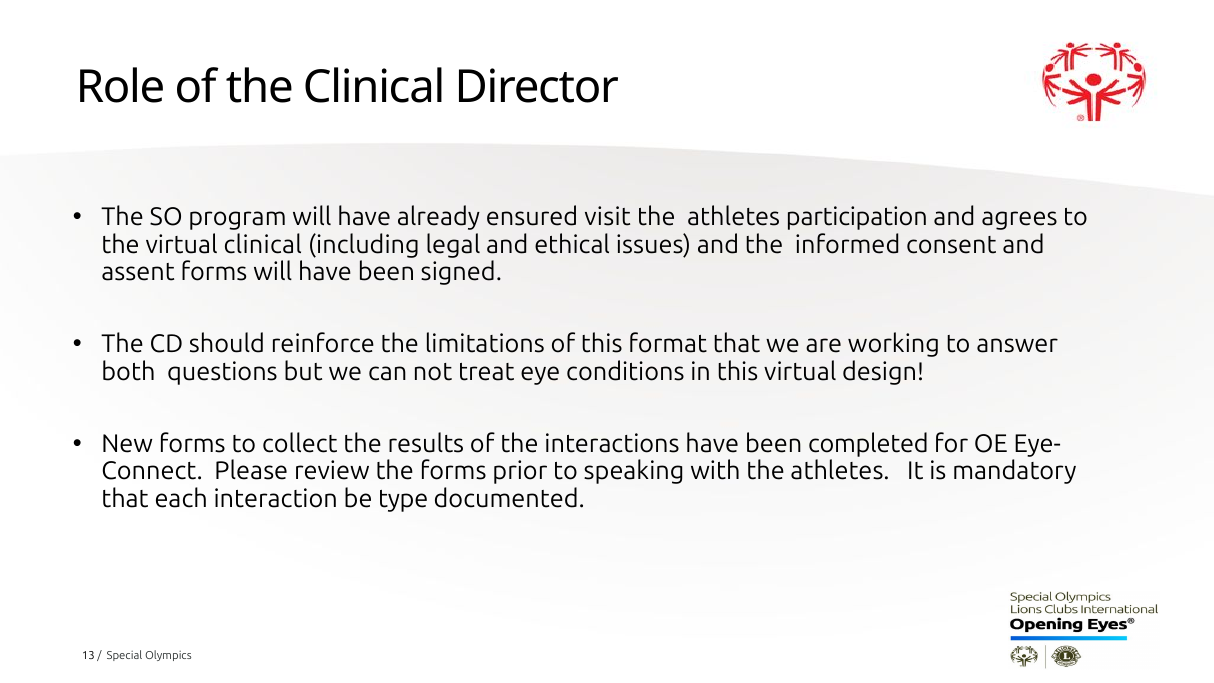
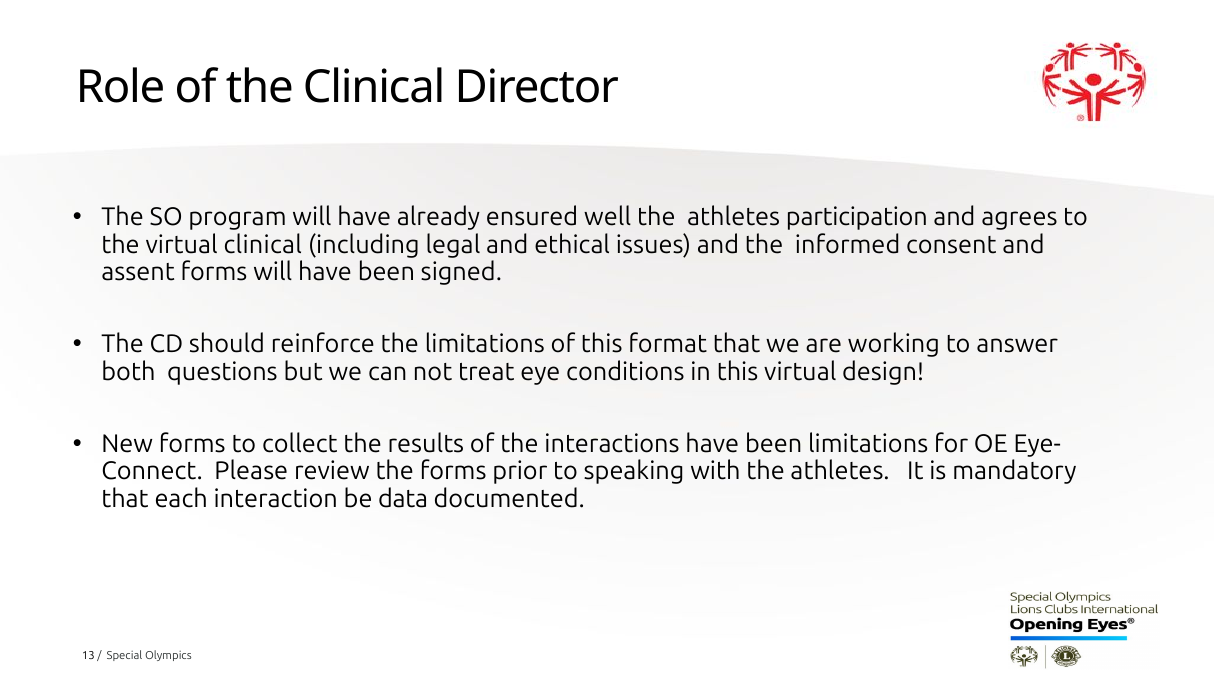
visit: visit -> well
been completed: completed -> limitations
type: type -> data
